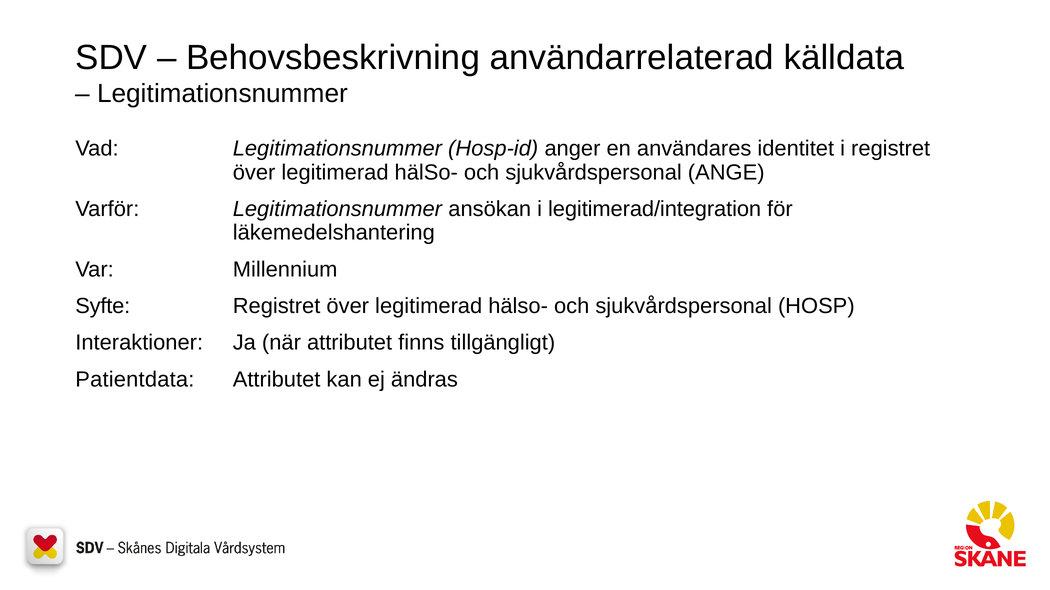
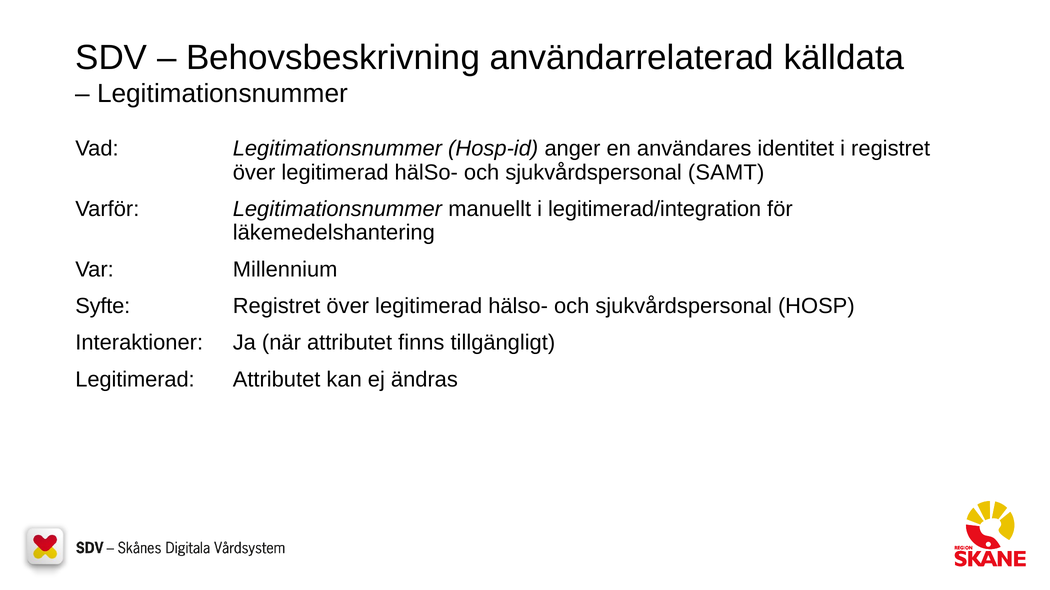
ANGE: ANGE -> SAMT
ansökan: ansökan -> manuellt
Patientdata at (135, 380): Patientdata -> Legitimerad
